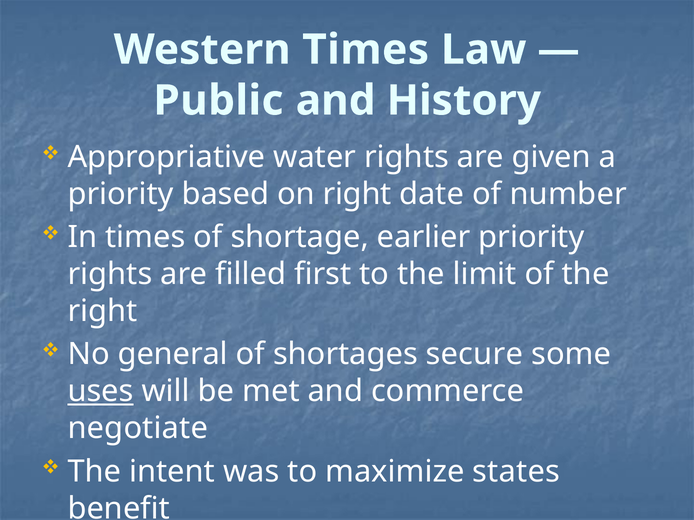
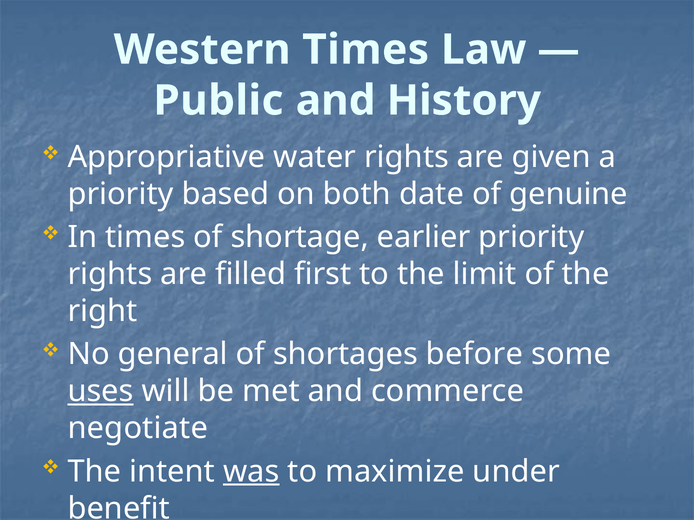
on right: right -> both
number: number -> genuine
secure: secure -> before
was underline: none -> present
states: states -> under
